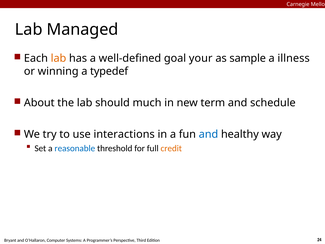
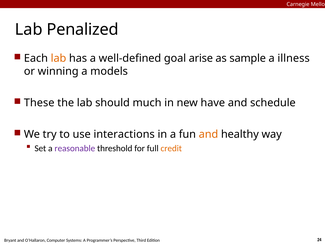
Managed: Managed -> Penalized
your: your -> arise
typedef: typedef -> models
About: About -> These
term: term -> have
and at (208, 134) colour: blue -> orange
reasonable colour: blue -> purple
